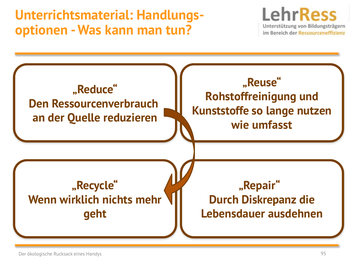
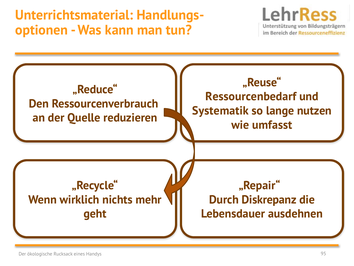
Rohstoffreinigung: Rohstoffreinigung -> Ressourcenbedarf
Kunststoffe: Kunststoffe -> Systematik
